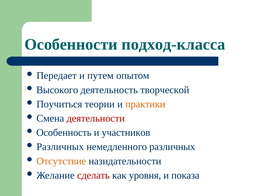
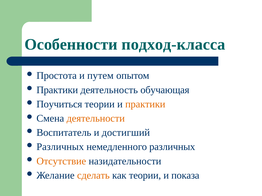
Передает: Передает -> Простота
Высокого at (57, 90): Высокого -> Практики
творческой: творческой -> обучающая
деятельности colour: red -> orange
Особенность: Особенность -> Воспитатель
участников: участников -> достигший
сделать colour: red -> orange
как уровня: уровня -> теории
